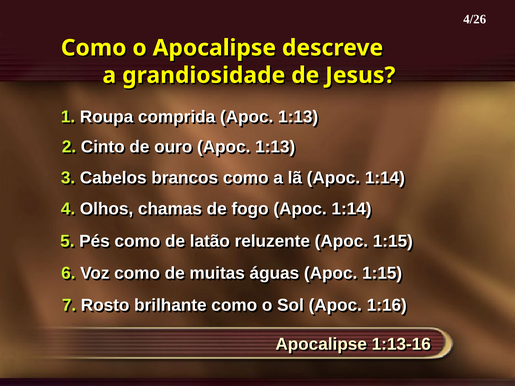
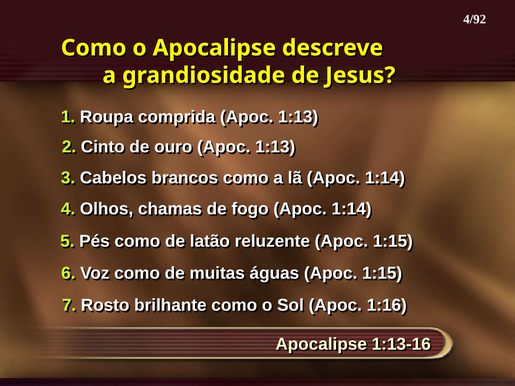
4/26: 4/26 -> 4/92
